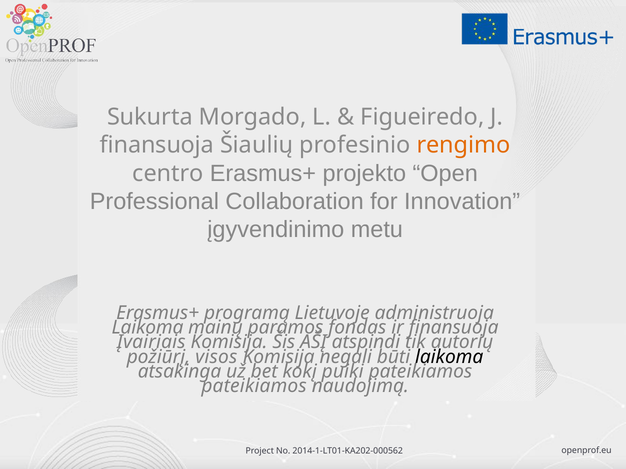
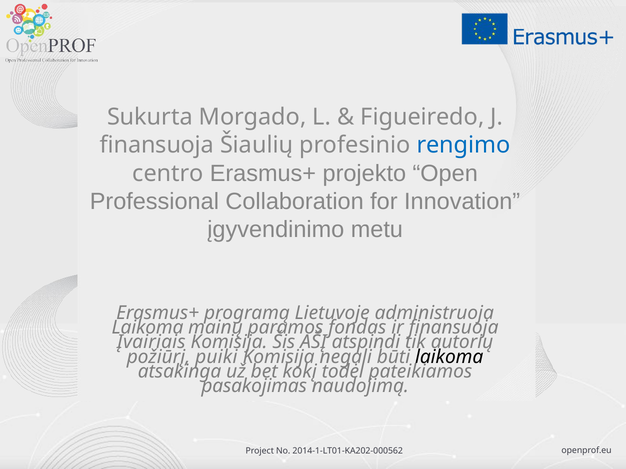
rengimo colour: orange -> blue
visos: visos -> puiki
puiki: puiki -> todėl
pateikiamos at (254, 387): pateikiamos -> pasakojimas
